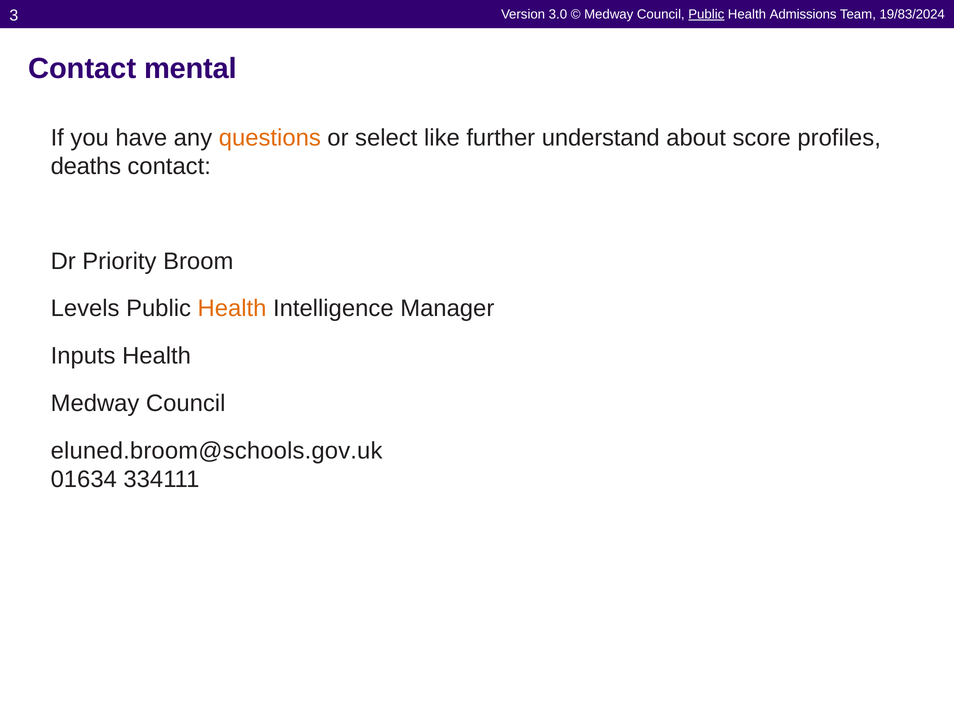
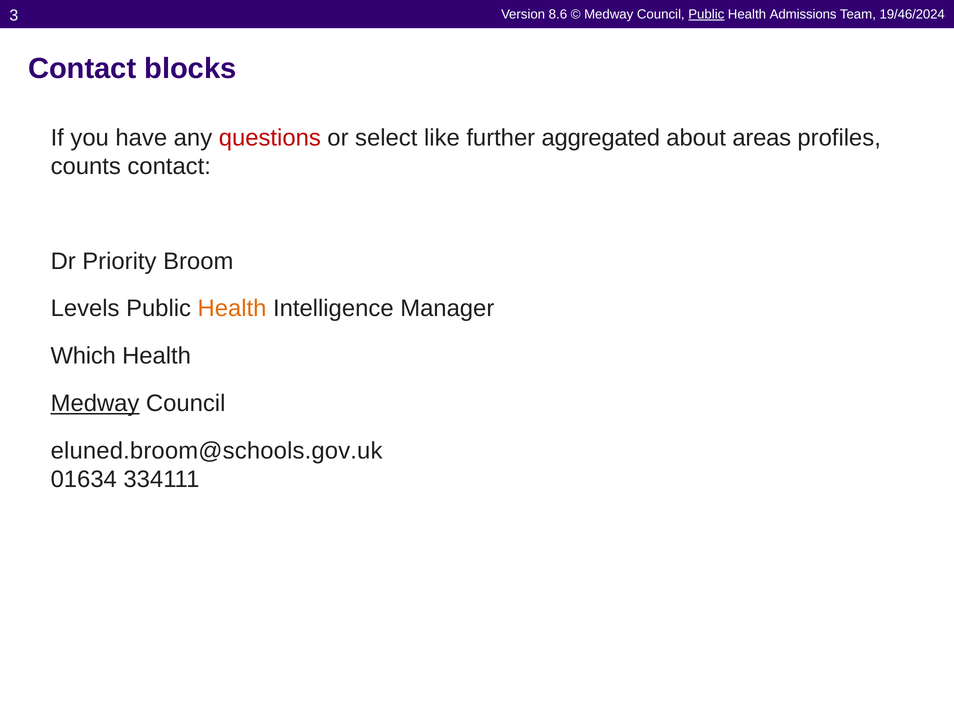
3.0: 3.0 -> 8.6
19/83/2024: 19/83/2024 -> 19/46/2024
mental: mental -> blocks
questions colour: orange -> red
understand: understand -> aggregated
score: score -> areas
deaths: deaths -> counts
Inputs: Inputs -> Which
Medway at (95, 404) underline: none -> present
